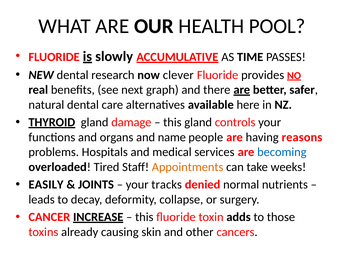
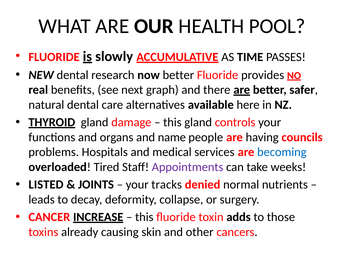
now clever: clever -> better
reasons: reasons -> councils
Appointments colour: orange -> purple
EASILY: EASILY -> LISTED
